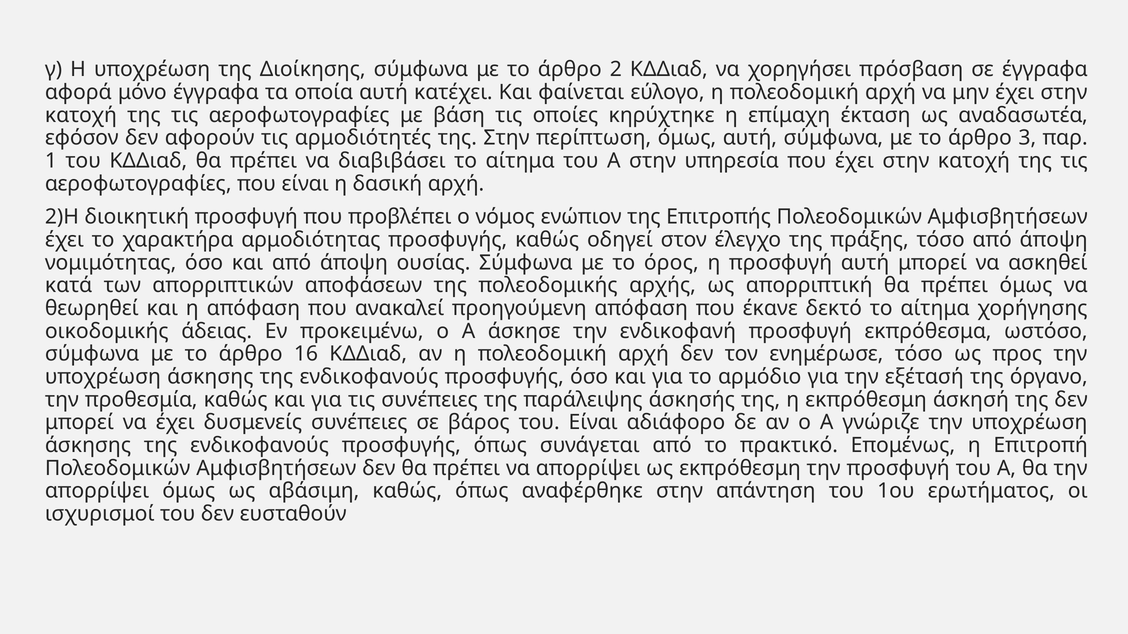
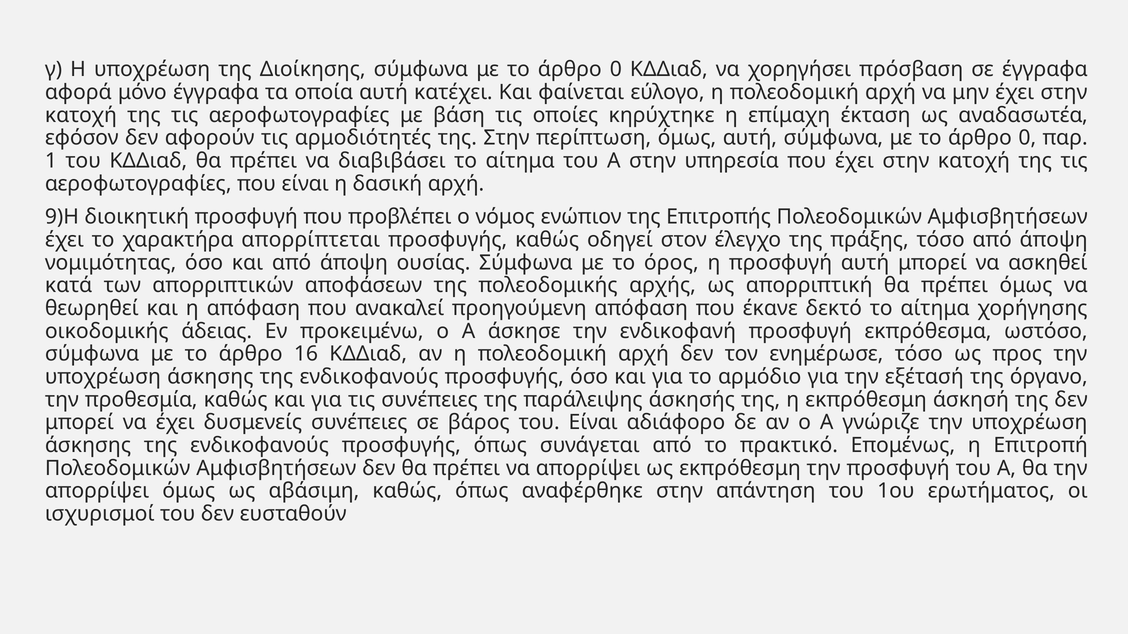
2 at (616, 69): 2 -> 0
3 at (1027, 138): 3 -> 0
2)Η: 2)Η -> 9)Η
αρμοδιότητας: αρμοδιότητας -> απορρίπτεται
